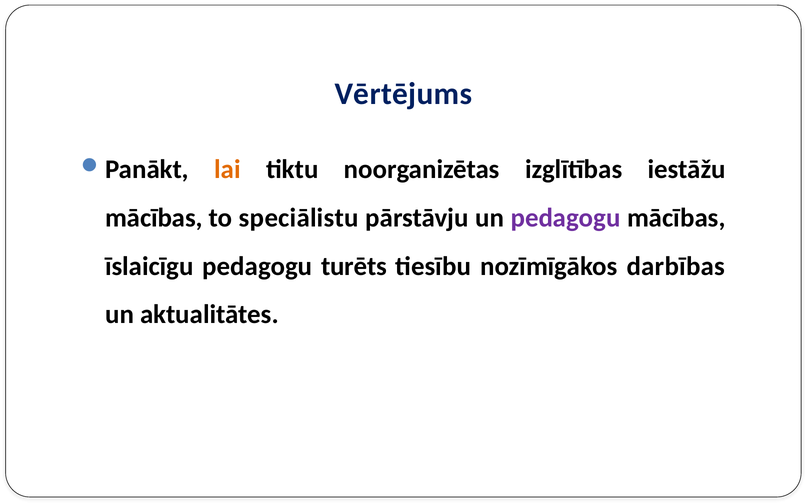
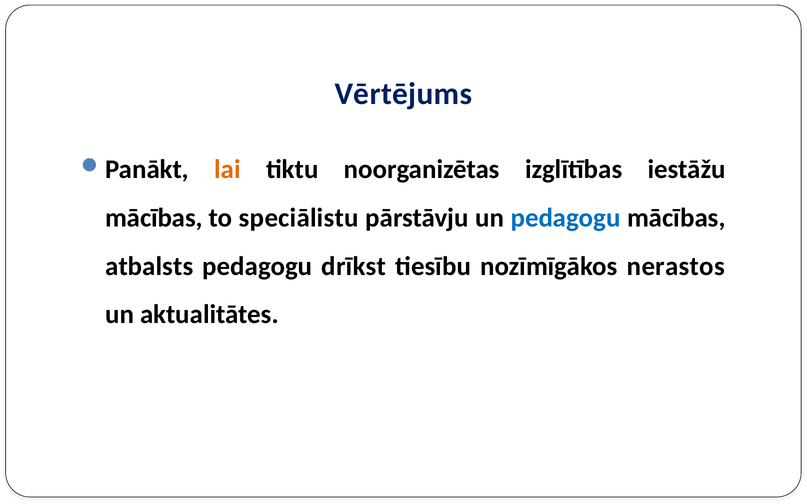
pedagogu at (566, 218) colour: purple -> blue
īslaicīgu: īslaicīgu -> atbalsts
turēts: turēts -> drīkst
darbības: darbības -> nerastos
